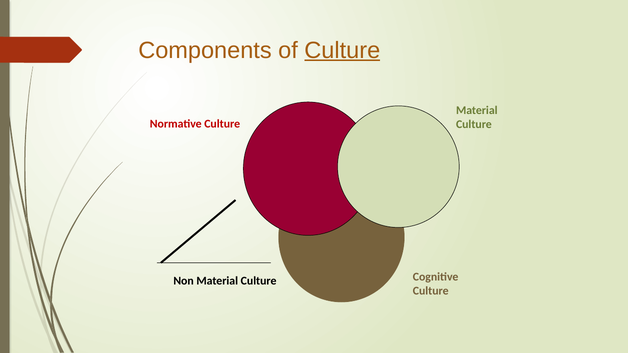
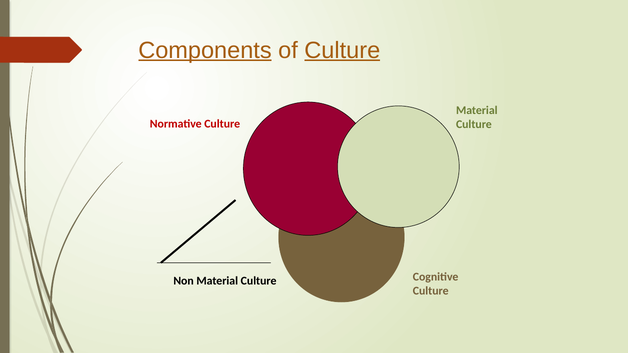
Components underline: none -> present
